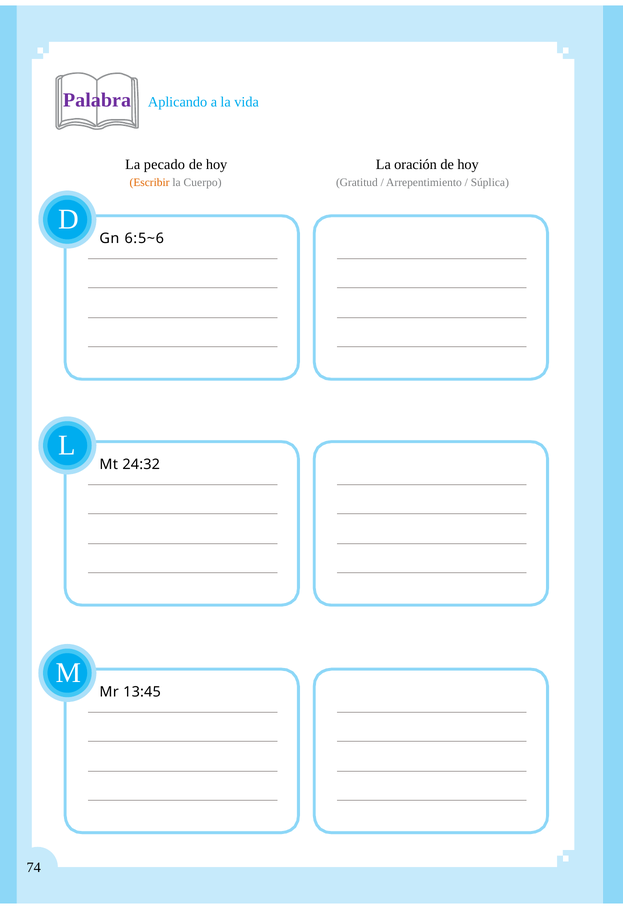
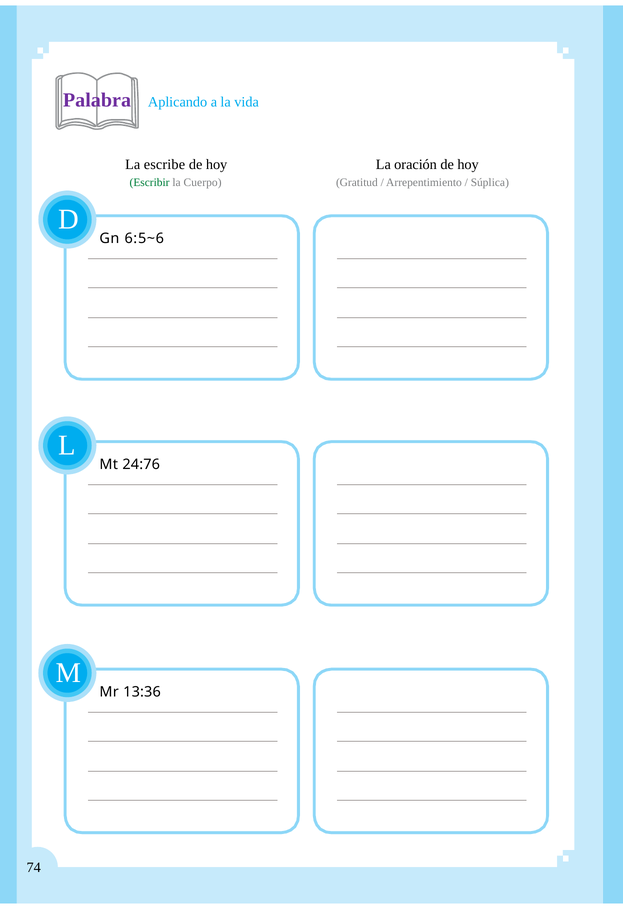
pecado: pecado -> escribe
Escribir colour: orange -> green
24:32: 24:32 -> 24:76
13:45: 13:45 -> 13:36
